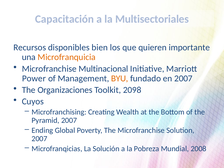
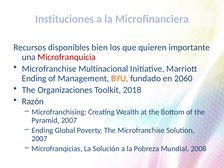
Capacitación: Capacitación -> Instituciones
Multisectoriales: Multisectoriales -> Microfinanciera
Microfranquicia colour: orange -> red
Power at (34, 78): Power -> Ending
en 2007: 2007 -> 2060
2098: 2098 -> 2018
Cuyos: Cuyos -> Razón
